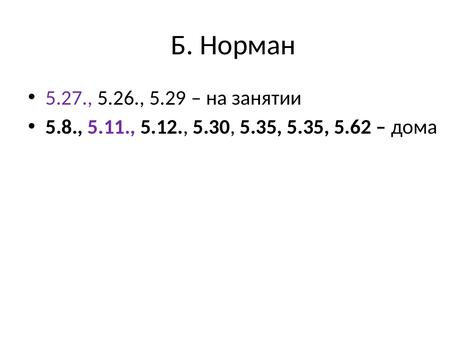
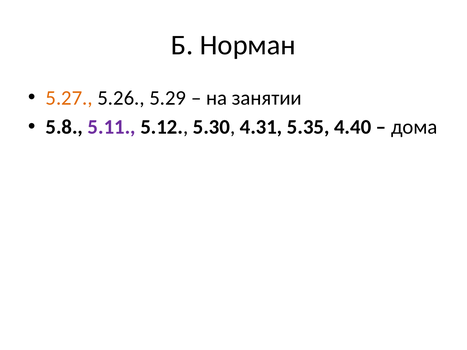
5.27 colour: purple -> orange
5.30 5.35: 5.35 -> 4.31
5.62: 5.62 -> 4.40
